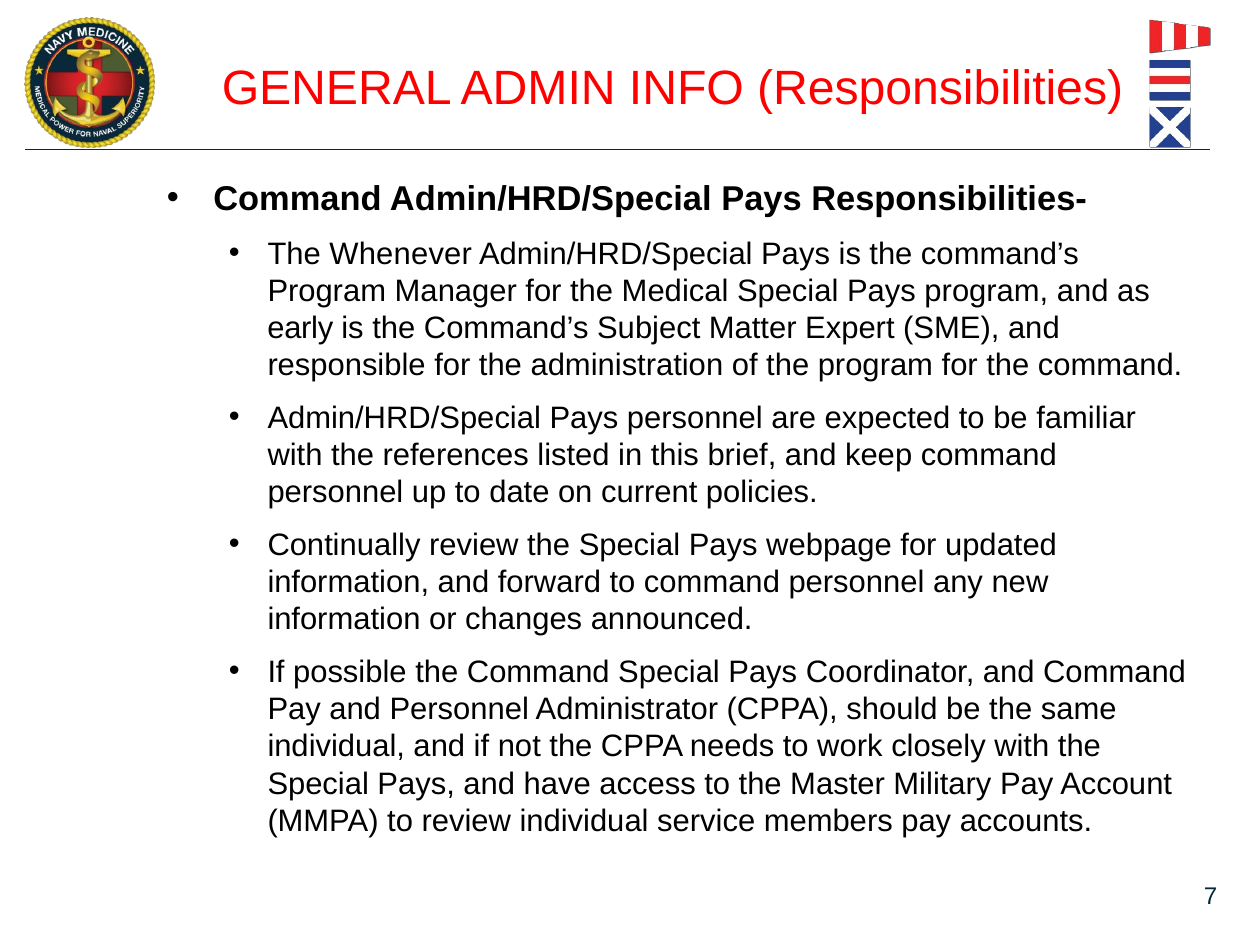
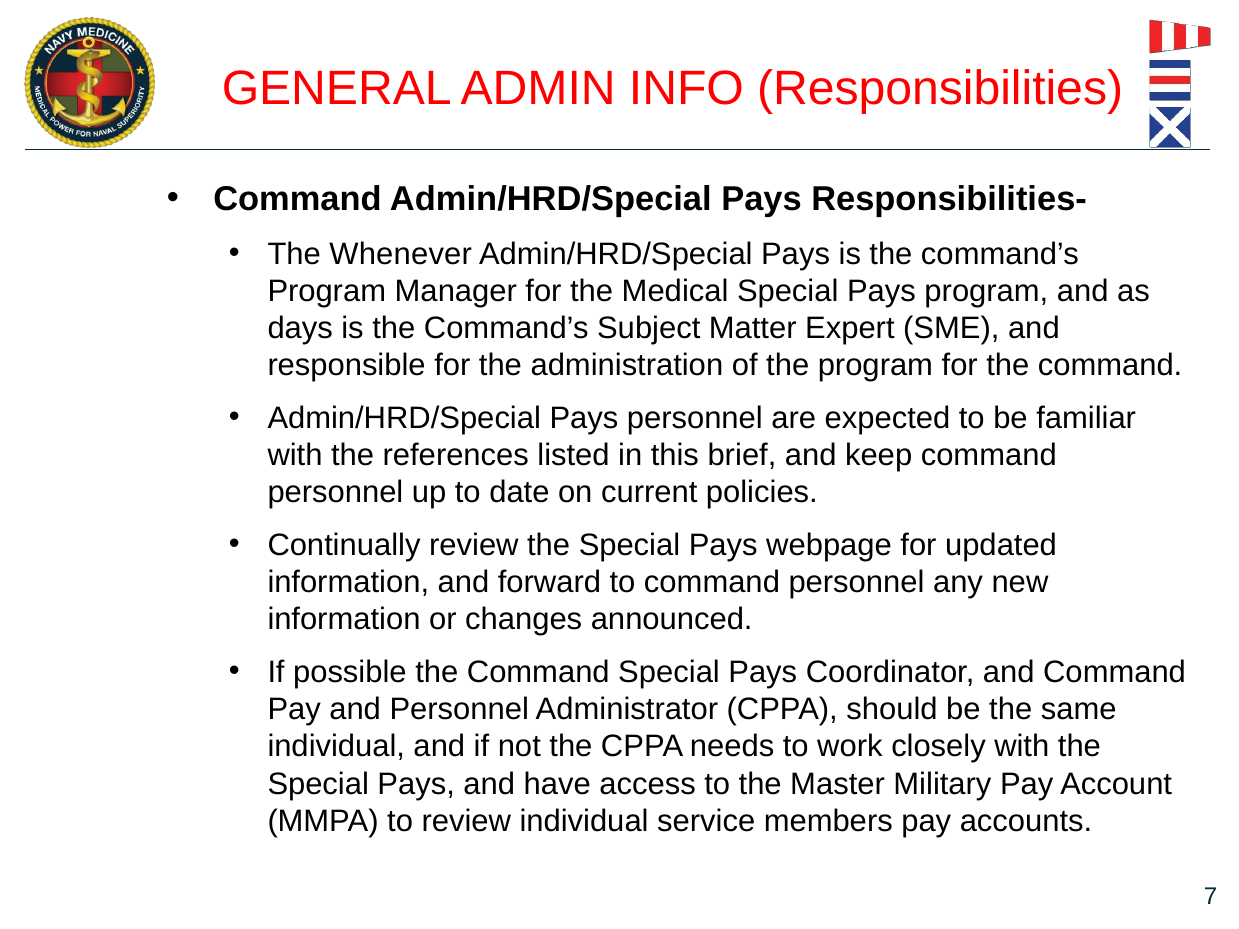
early: early -> days
